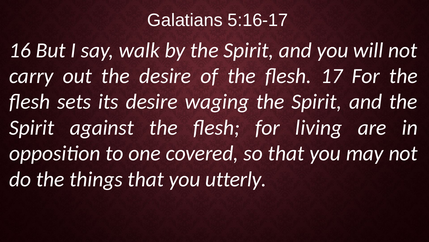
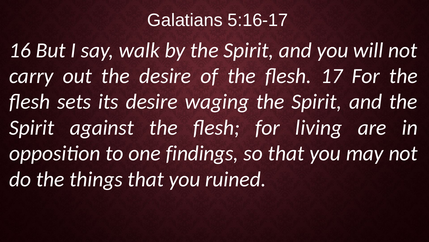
covered: covered -> findings
utterly: utterly -> ruined
